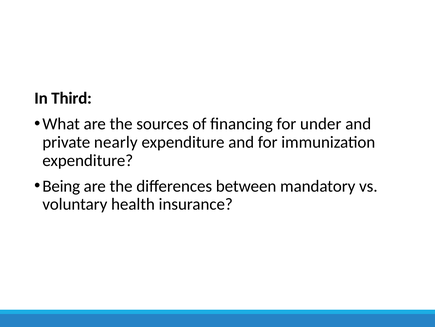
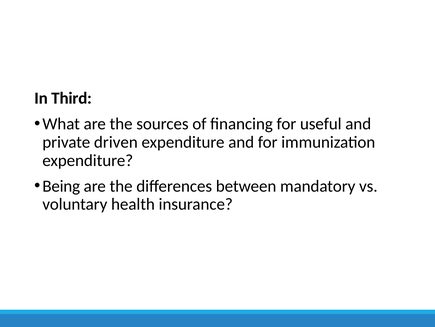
under: under -> useful
nearly: nearly -> driven
